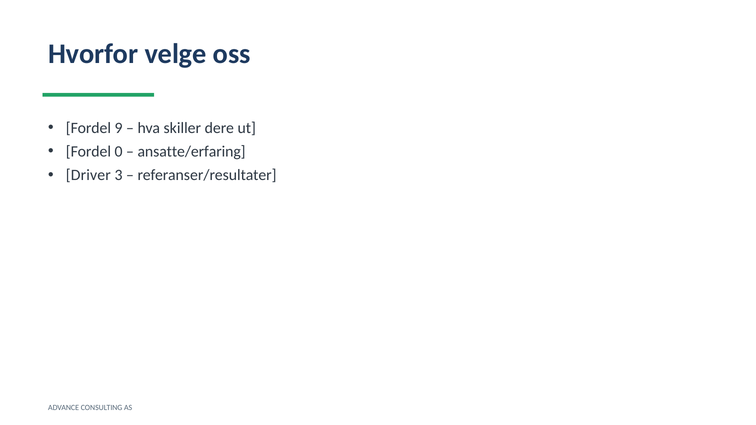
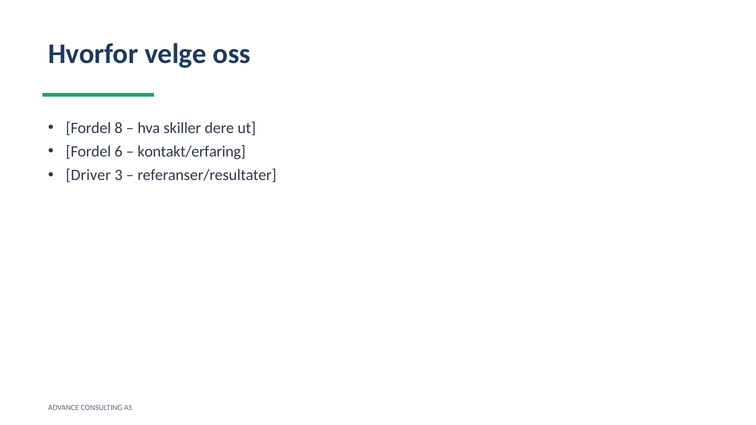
9: 9 -> 8
0: 0 -> 6
ansatte/erfaring: ansatte/erfaring -> kontakt/erfaring
